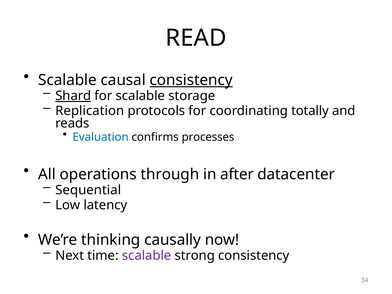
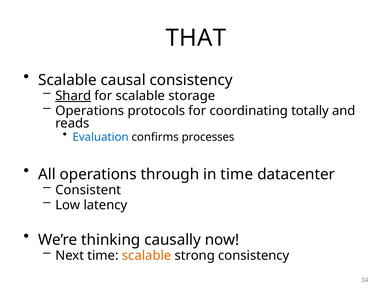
READ: READ -> THAT
consistency at (191, 80) underline: present -> none
Replication at (90, 111): Replication -> Operations
in after: after -> time
Sequential: Sequential -> Consistent
scalable at (147, 255) colour: purple -> orange
